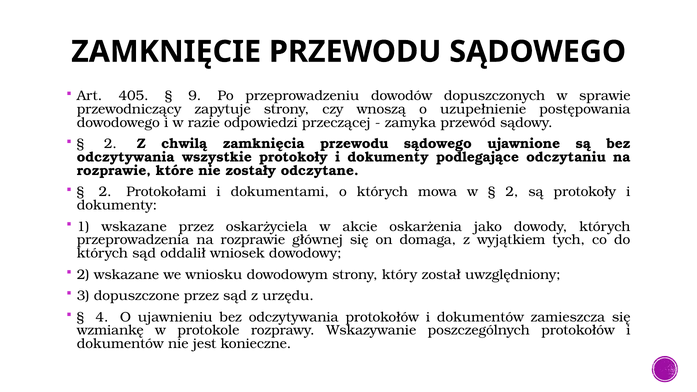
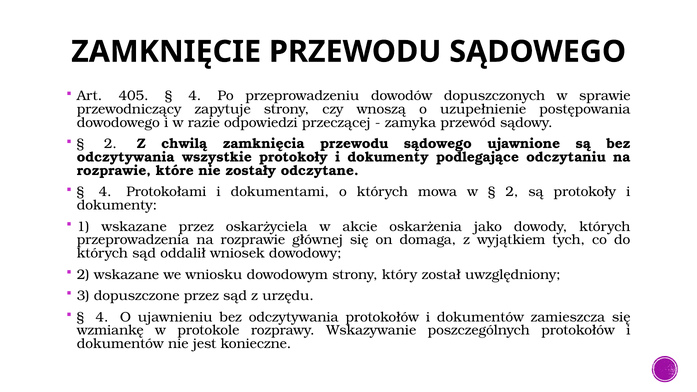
9 at (195, 96): 9 -> 4
2 at (105, 192): 2 -> 4
